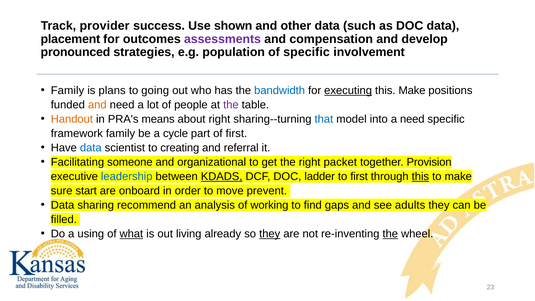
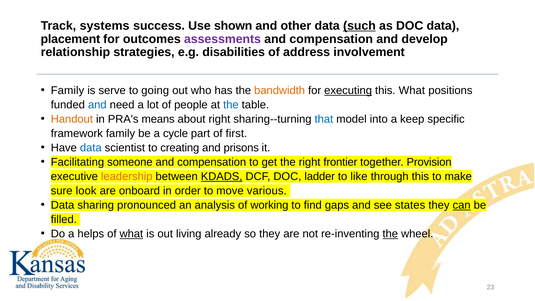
provider: provider -> systems
such underline: none -> present
pronounced: pronounced -> relationship
population: population -> disabilities
of specific: specific -> address
plans: plans -> serve
bandwidth colour: blue -> orange
this Make: Make -> What
and at (97, 105) colour: orange -> blue
the at (231, 105) colour: purple -> blue
a need: need -> keep
referral: referral -> prisons
organizational at (212, 162): organizational -> compensation
packet: packet -> frontier
leadership colour: blue -> orange
to first: first -> like
this at (420, 177) underline: present -> none
start: start -> look
prevent: prevent -> various
recommend: recommend -> pronounced
adults: adults -> states
can underline: none -> present
using: using -> helps
they at (270, 234) underline: present -> none
